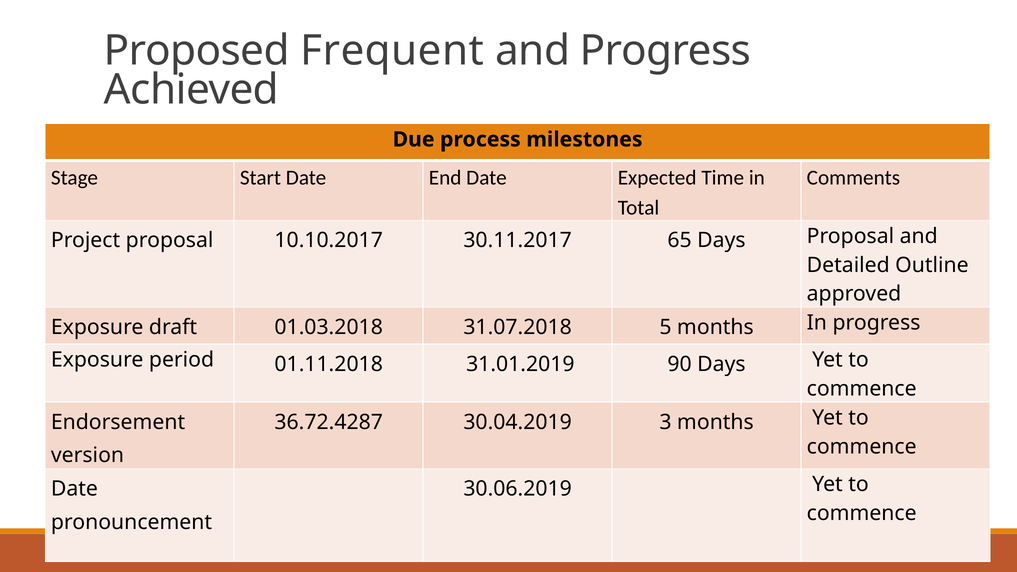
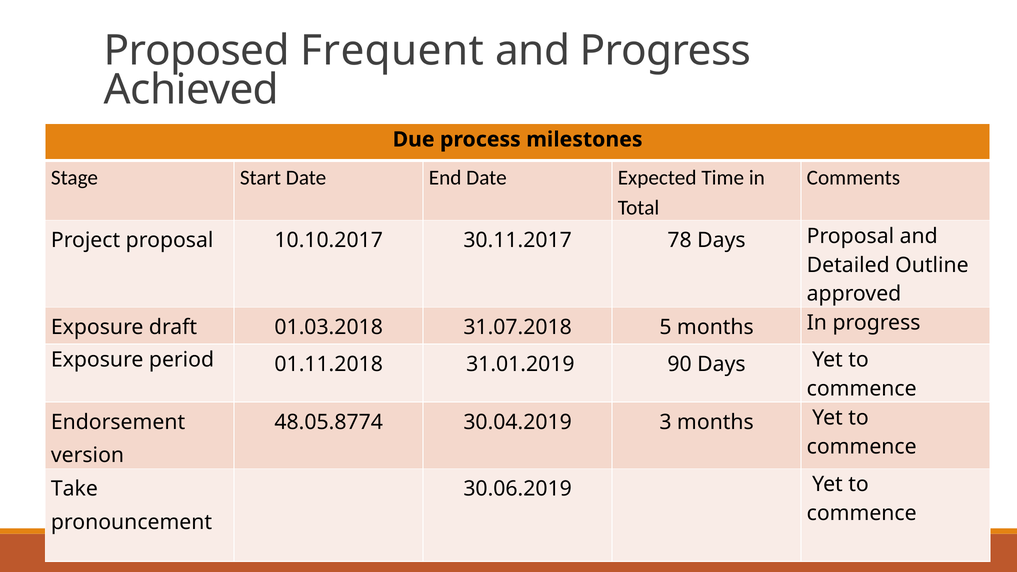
65: 65 -> 78
36.72.4287: 36.72.4287 -> 48.05.8774
Date at (74, 489): Date -> Take
